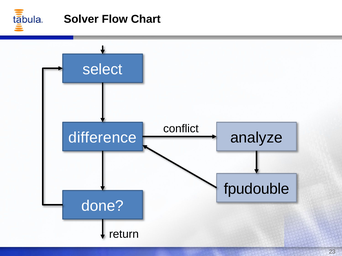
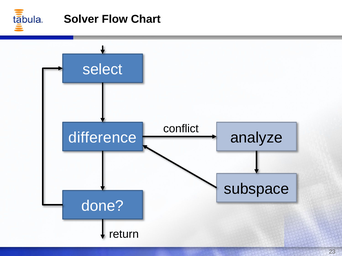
fpudouble: fpudouble -> subspace
